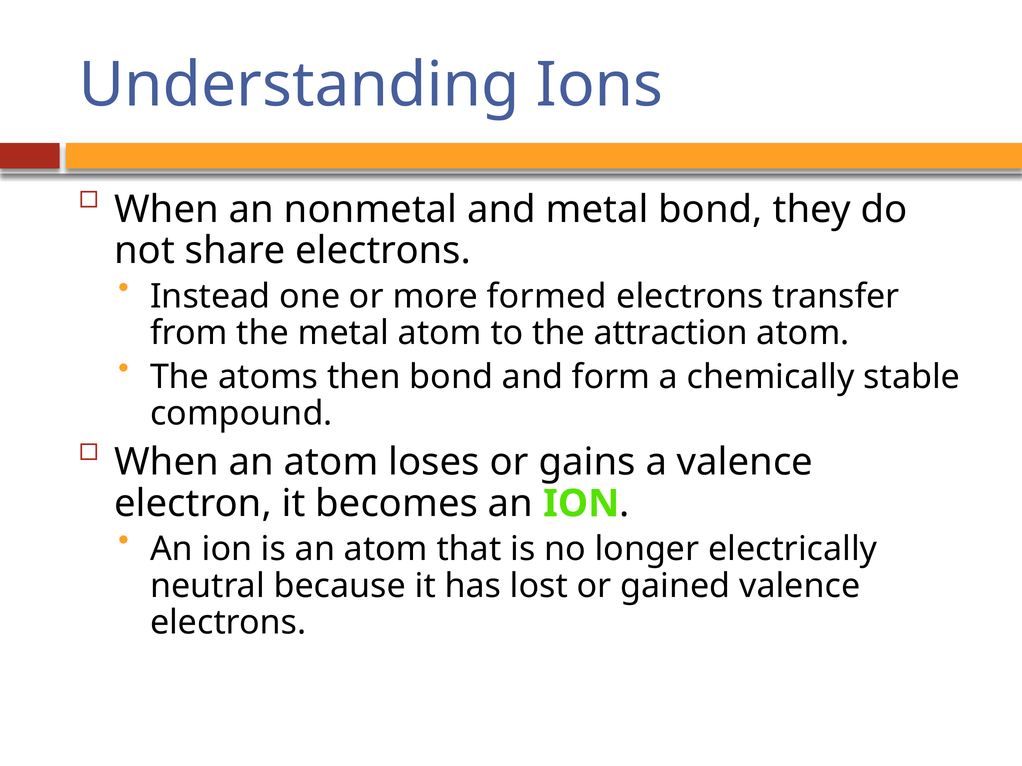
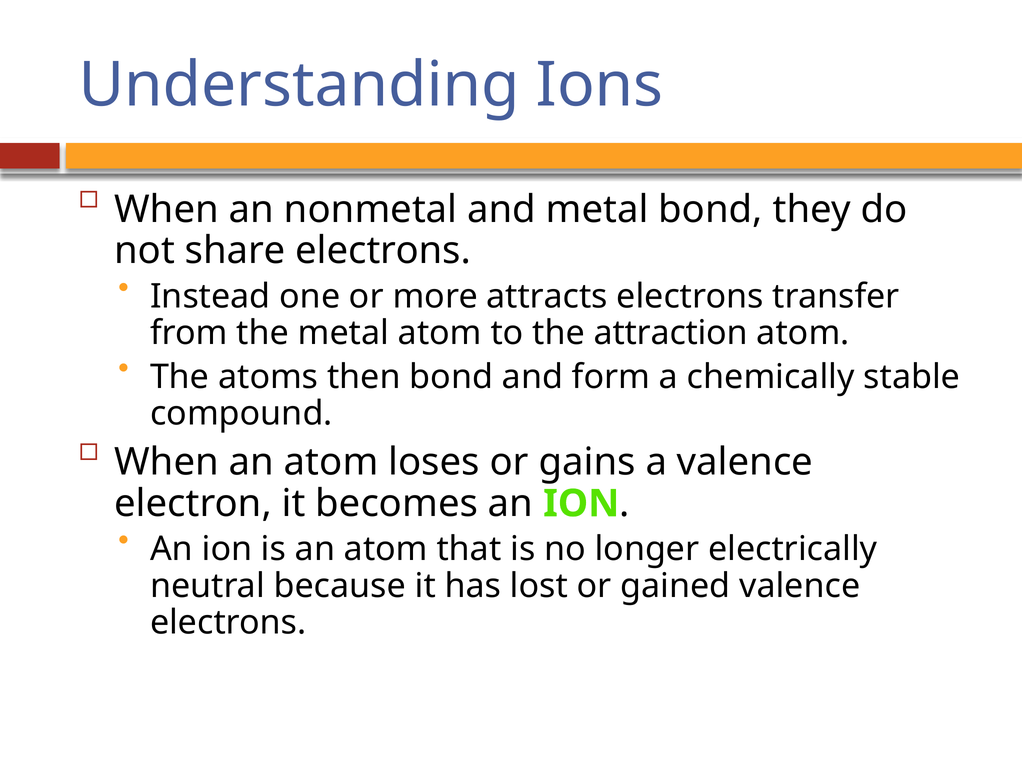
formed: formed -> attracts
